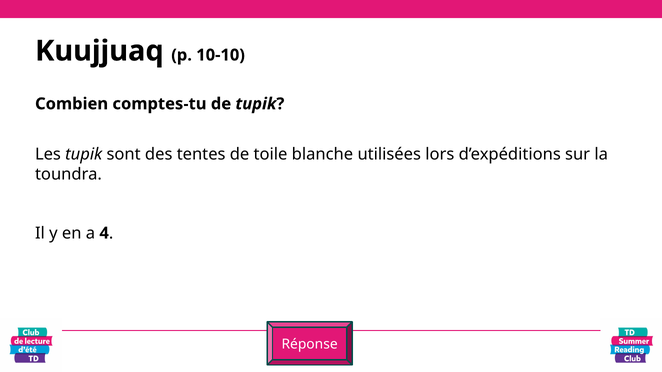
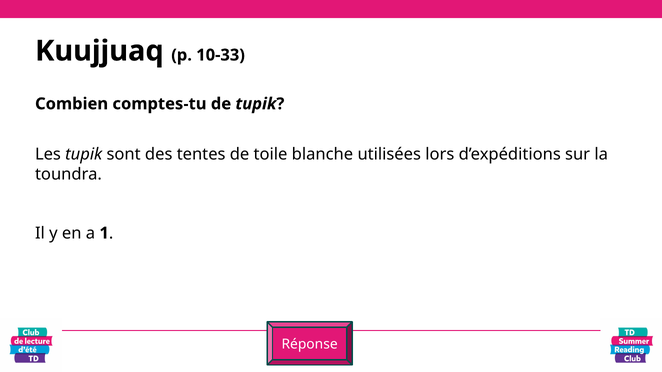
10-10: 10-10 -> 10-33
4: 4 -> 1
